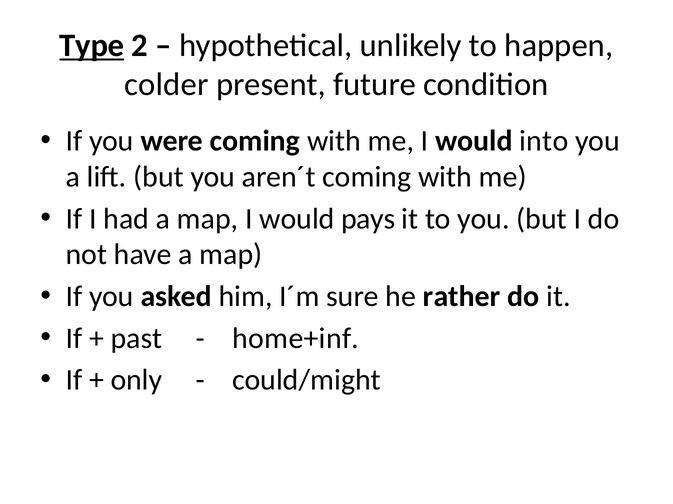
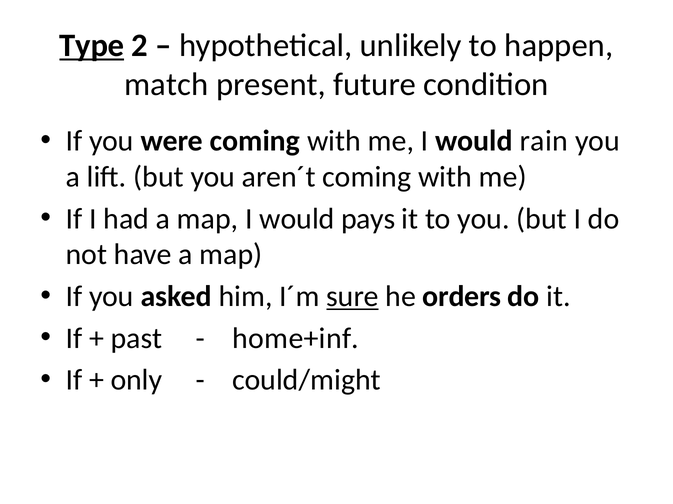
colder: colder -> match
into: into -> rain
sure underline: none -> present
rather: rather -> orders
